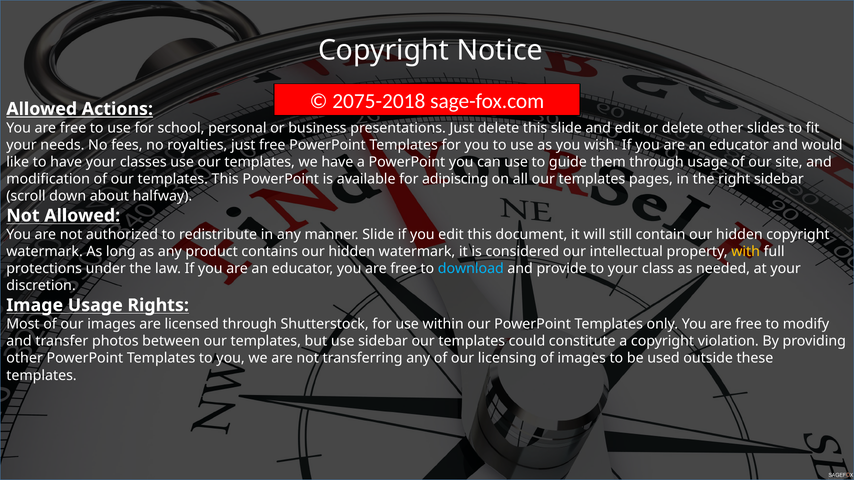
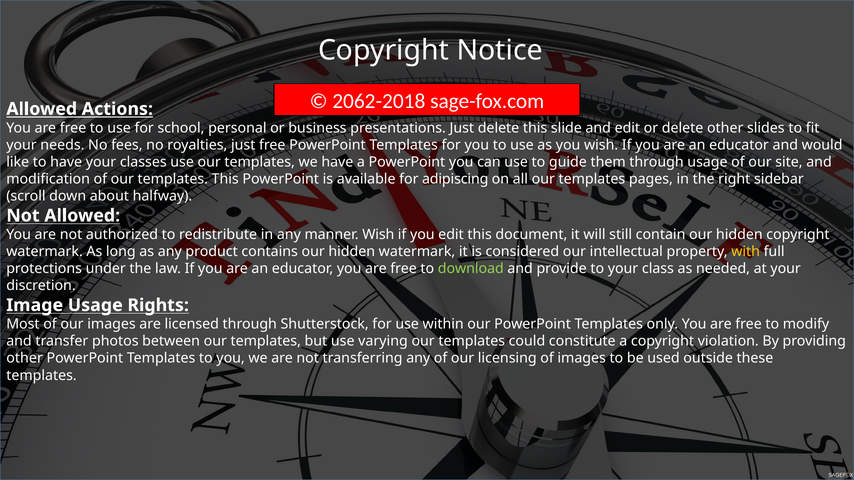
2075-2018: 2075-2018 -> 2062-2018
manner Slide: Slide -> Wish
download colour: light blue -> light green
use sidebar: sidebar -> varying
